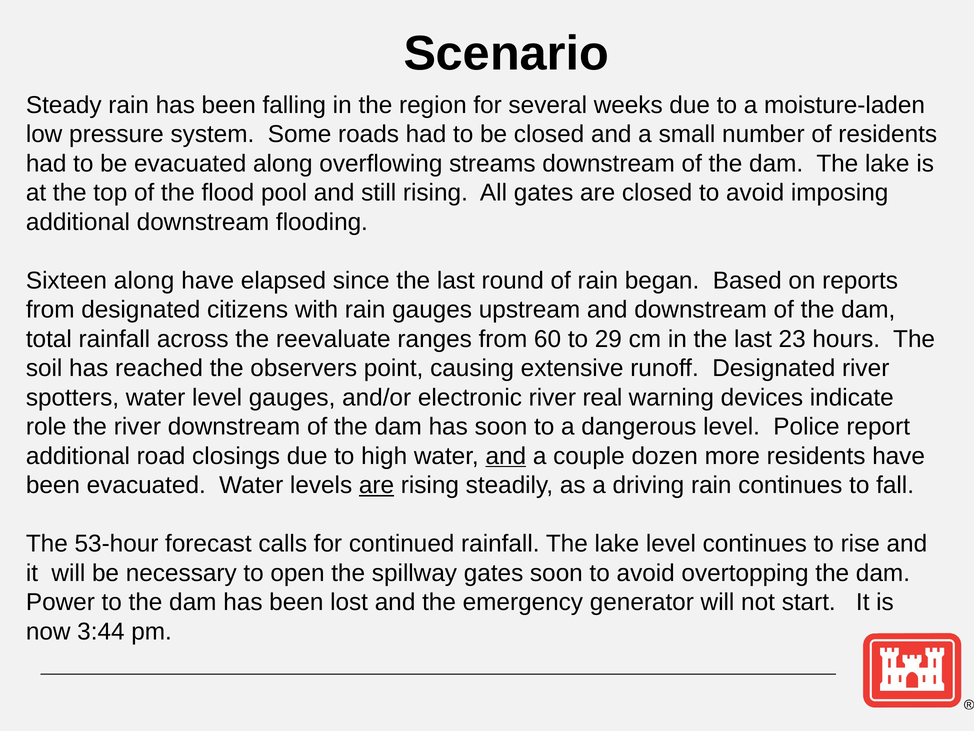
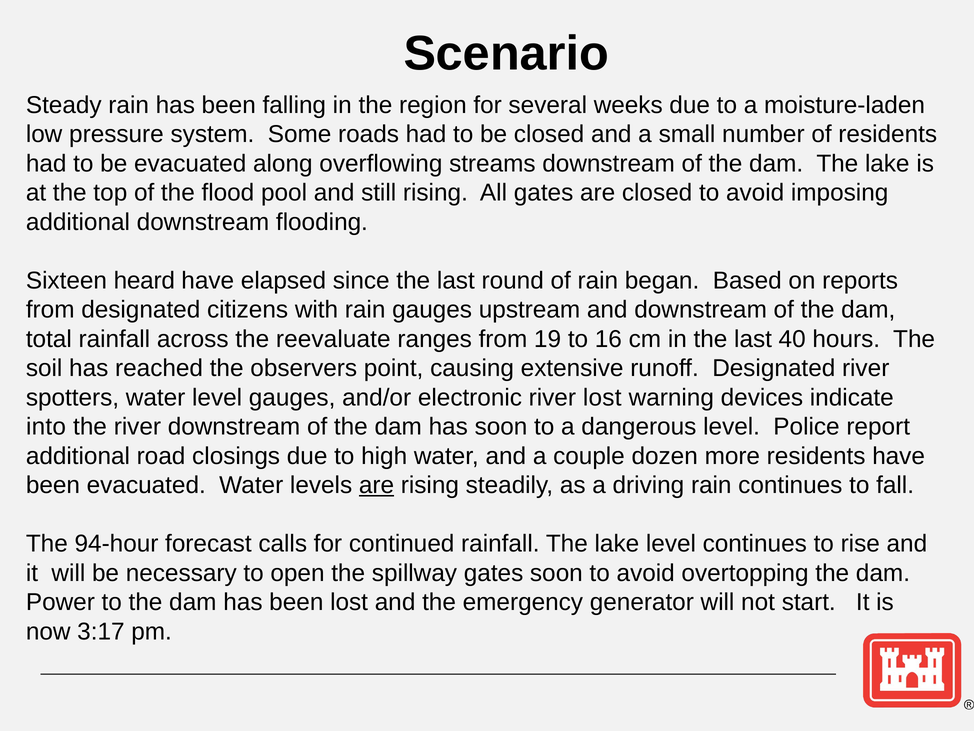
Sixteen along: along -> heard
60: 60 -> 19
29: 29 -> 16
23: 23 -> 40
river real: real -> lost
role: role -> into
and at (506, 456) underline: present -> none
53-hour: 53-hour -> 94-hour
3:44: 3:44 -> 3:17
